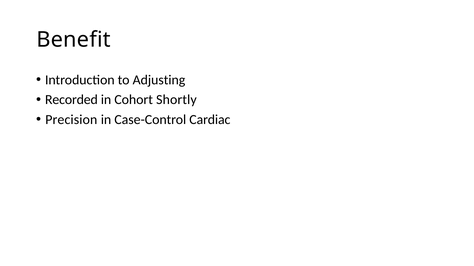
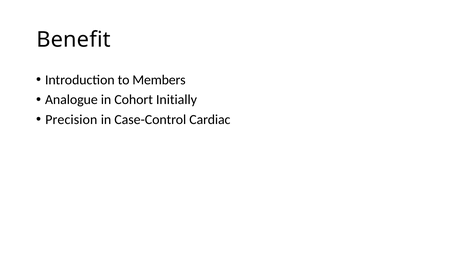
Adjusting: Adjusting -> Members
Recorded: Recorded -> Analogue
Shortly: Shortly -> Initially
